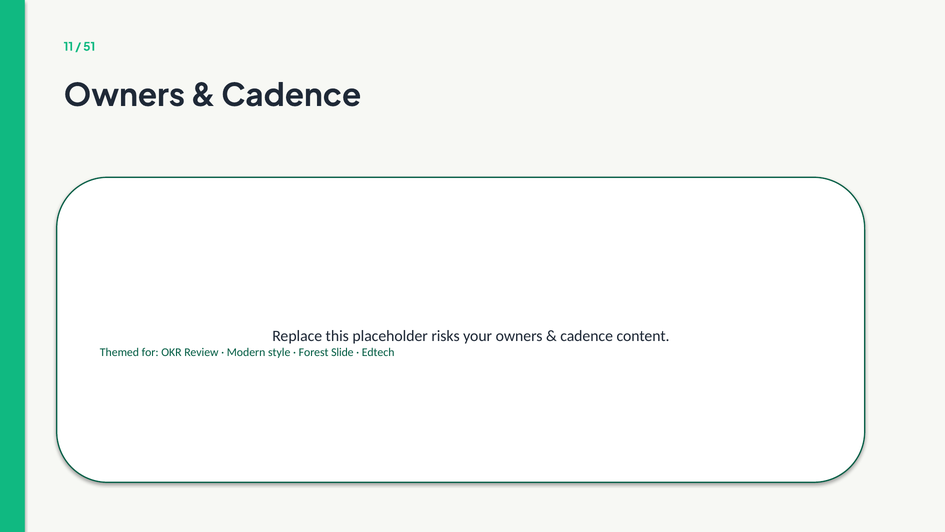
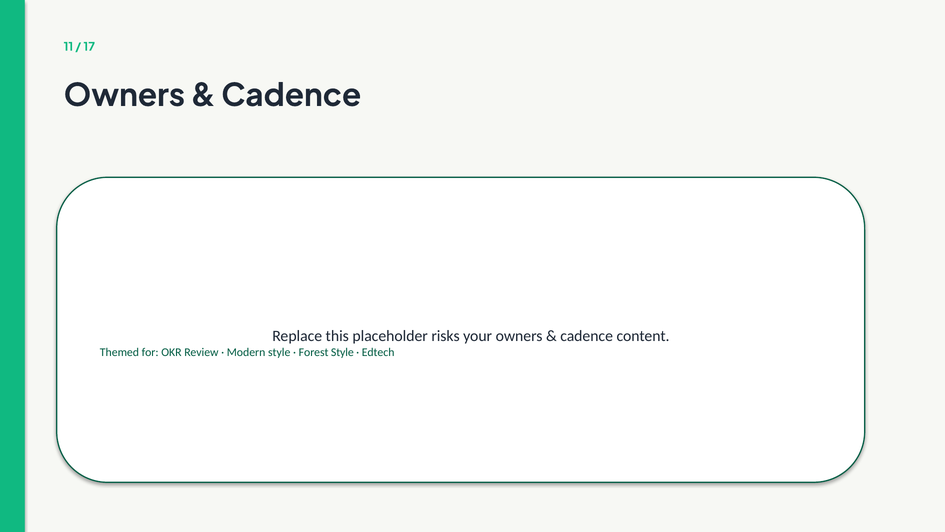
51: 51 -> 17
Forest Slide: Slide -> Style
